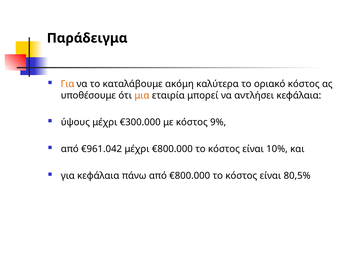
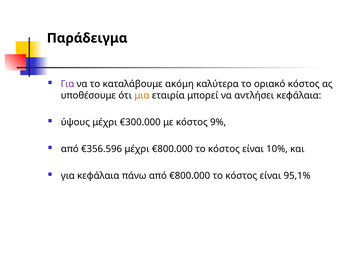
Για at (68, 84) colour: orange -> purple
€961.042: €961.042 -> €356.596
80,5%: 80,5% -> 95,1%
